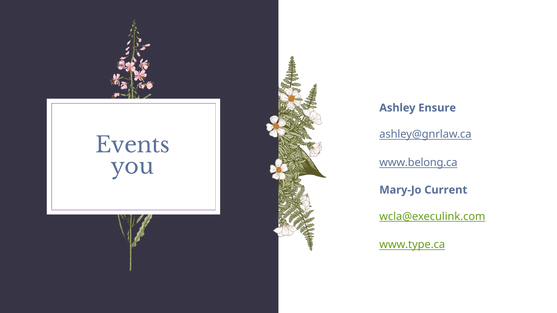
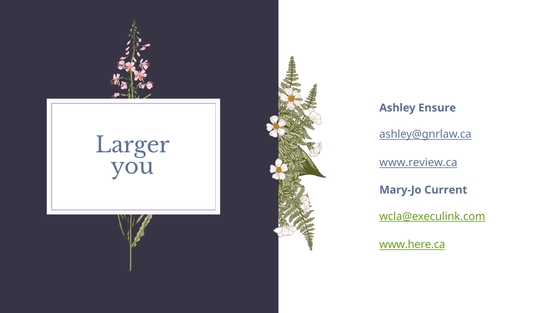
Events: Events -> Larger
www.belong.ca: www.belong.ca -> www.review.ca
www.type.ca: www.type.ca -> www.here.ca
